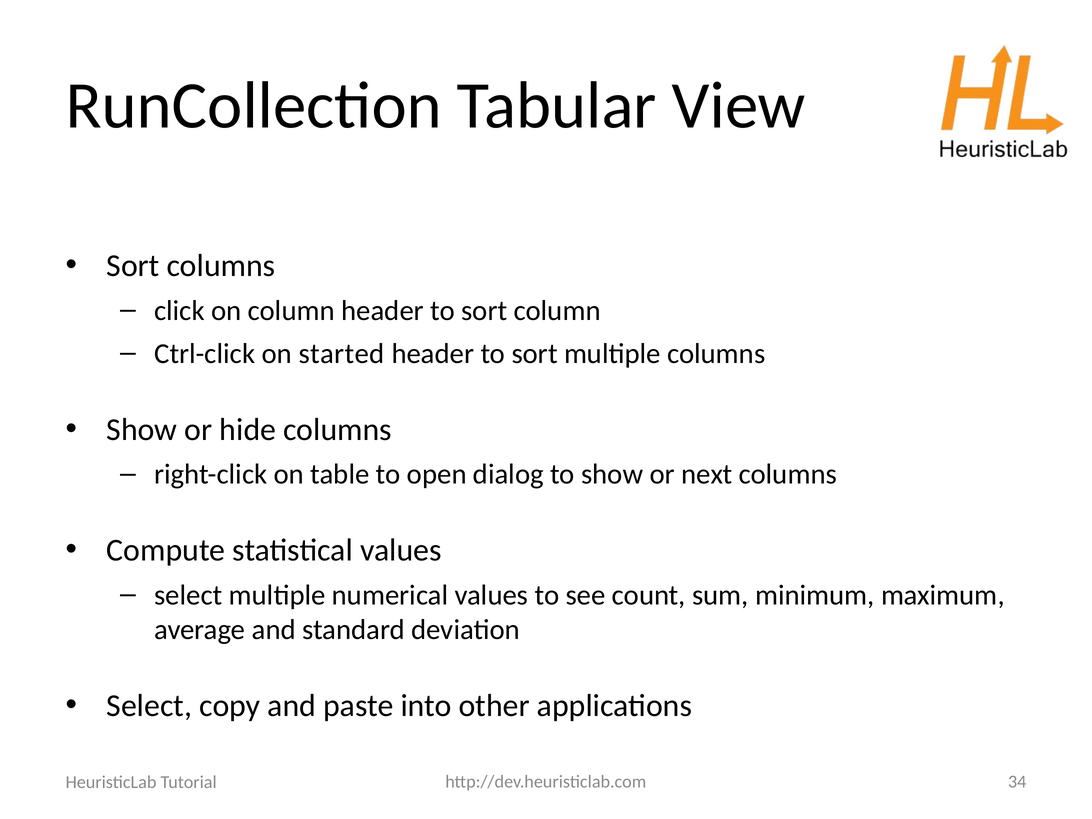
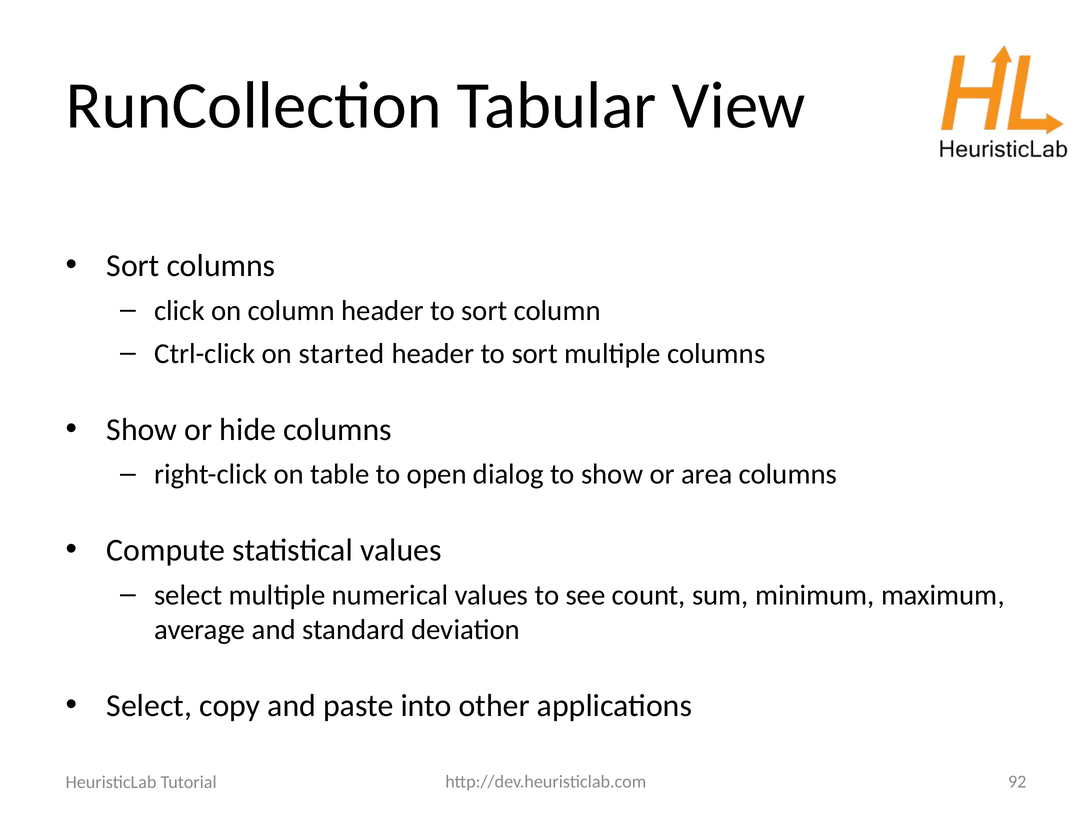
next: next -> area
34: 34 -> 92
